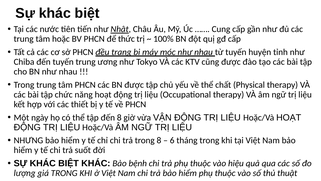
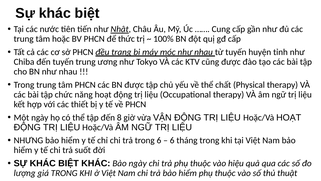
trong 8: 8 -> 6
Bảo bệnh: bệnh -> ngày
